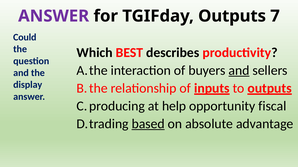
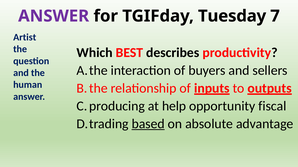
TGIFday Outputs: Outputs -> Tuesday
Could: Could -> Artist
and at (239, 71) underline: present -> none
display: display -> human
